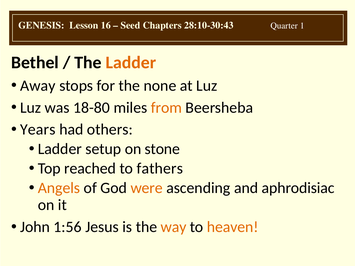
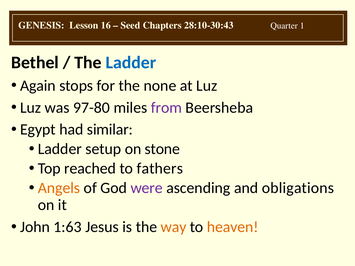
Ladder at (131, 63) colour: orange -> blue
Away: Away -> Again
18-80: 18-80 -> 97-80
from colour: orange -> purple
Years: Years -> Egypt
others: others -> similar
were colour: orange -> purple
aphrodisiac: aphrodisiac -> obligations
1:56: 1:56 -> 1:63
